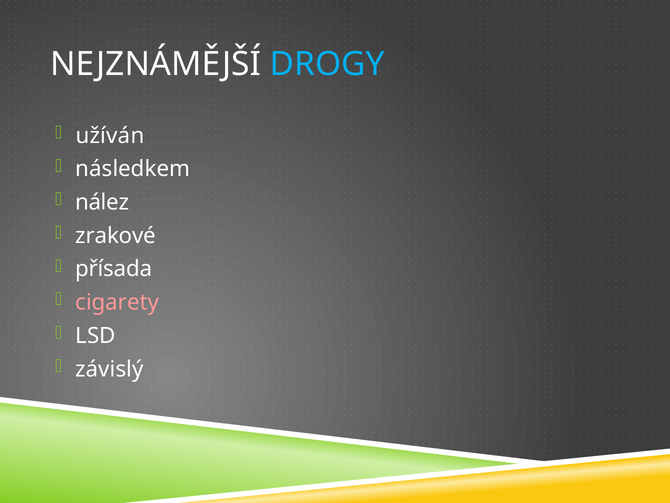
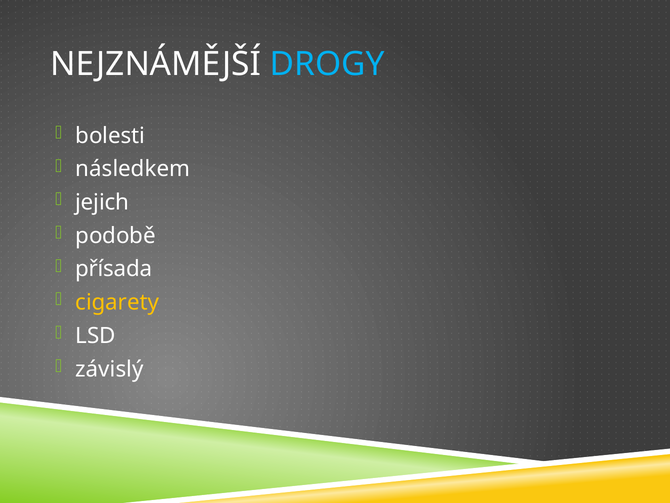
užíván: užíván -> bolesti
nález: nález -> jejich
zrakové: zrakové -> podobě
cigarety colour: pink -> yellow
